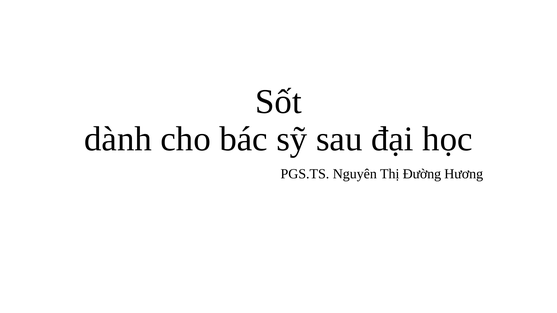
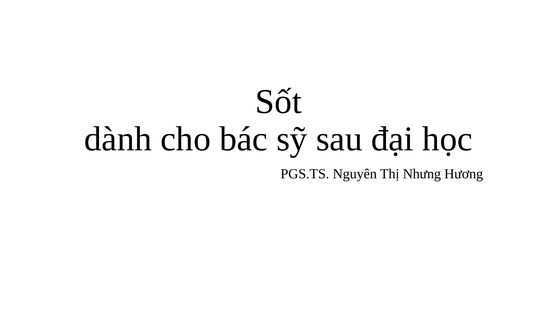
Đường: Đường -> Nhưng
